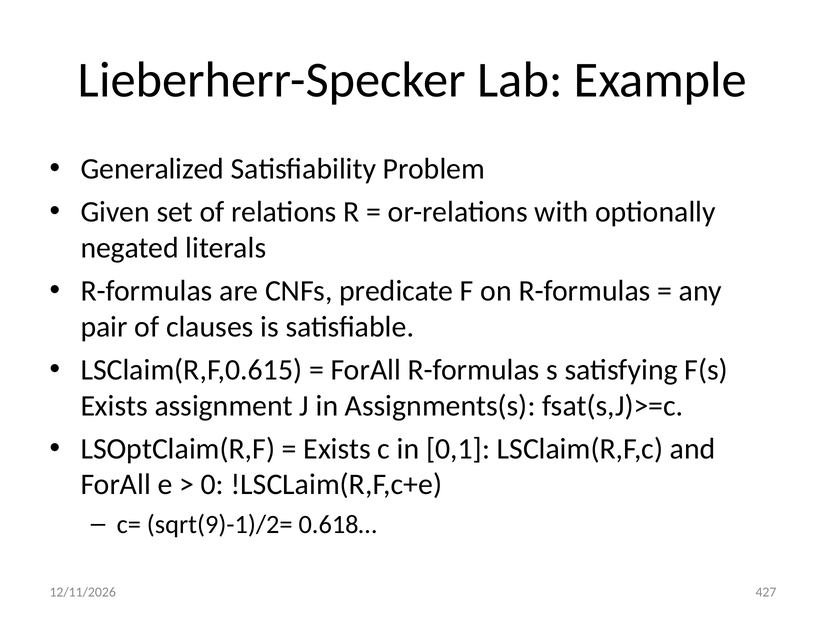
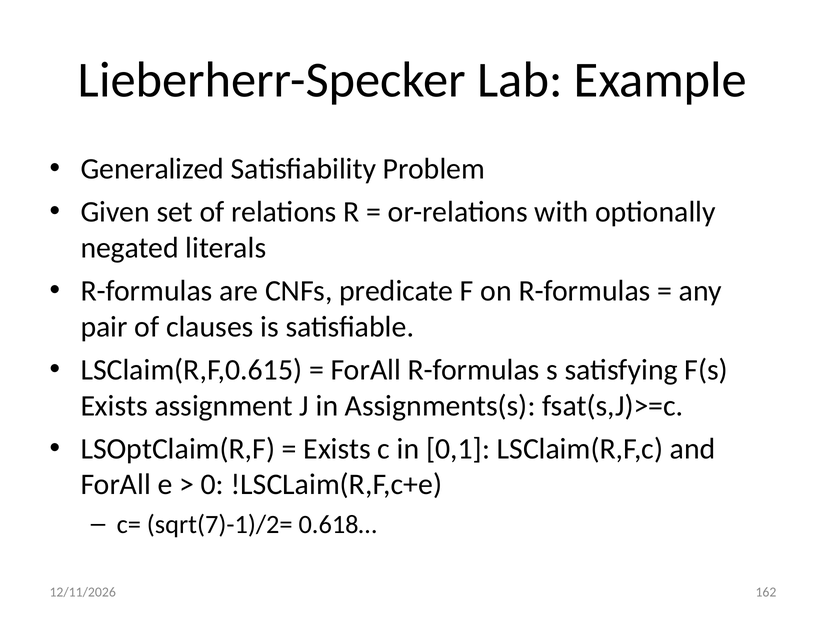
sqrt(9)-1)/2=: sqrt(9)-1)/2= -> sqrt(7)-1)/2=
427: 427 -> 162
